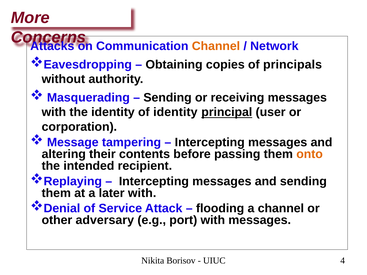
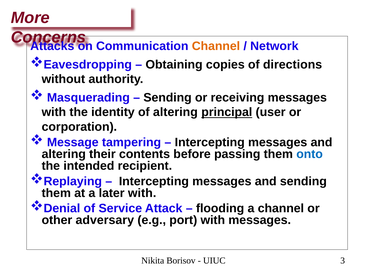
principals: principals -> directions
of identity: identity -> altering
onto colour: orange -> blue
4: 4 -> 3
